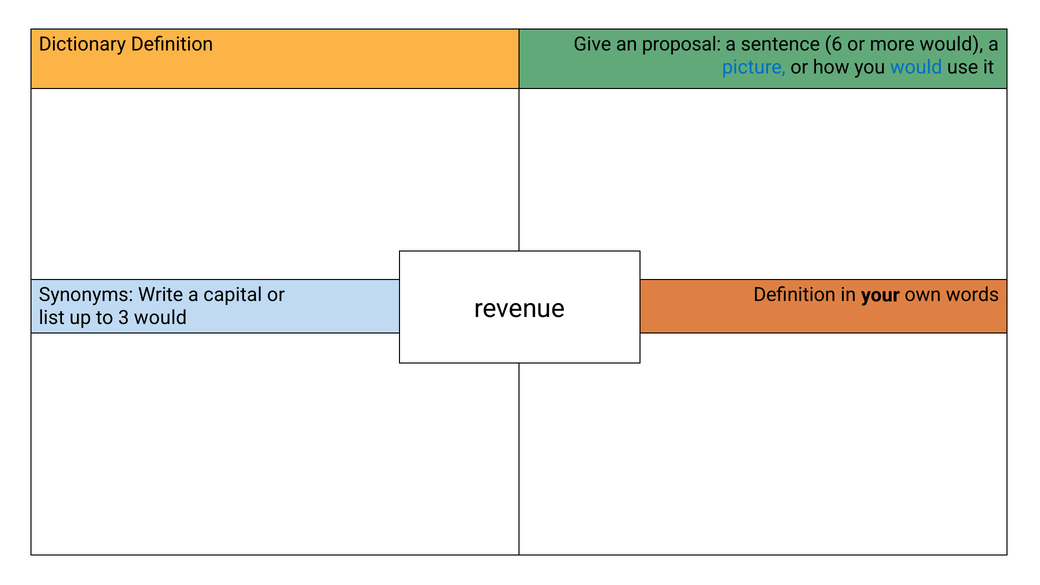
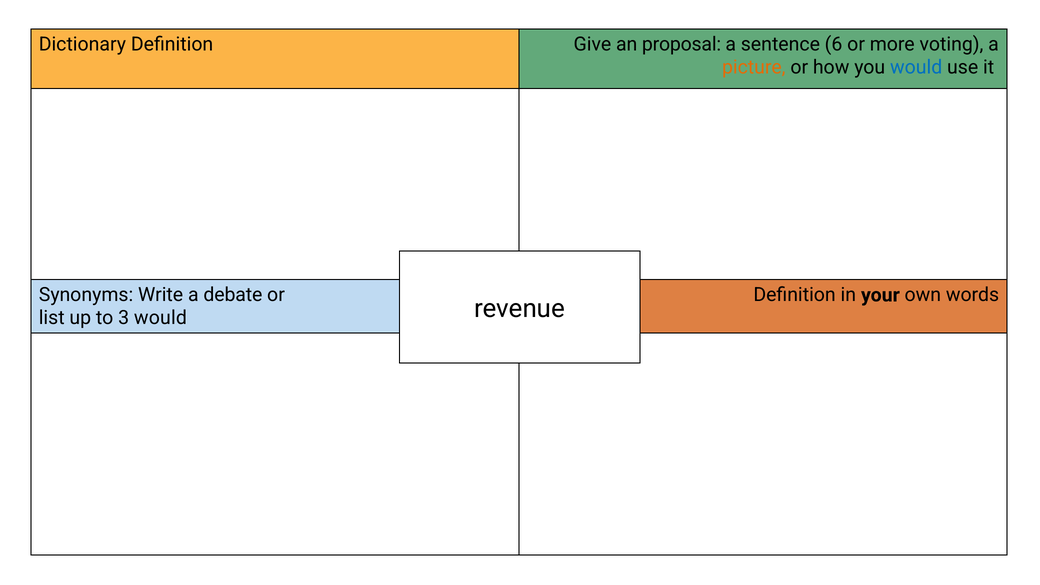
more would: would -> voting
picture colour: blue -> orange
capital: capital -> debate
